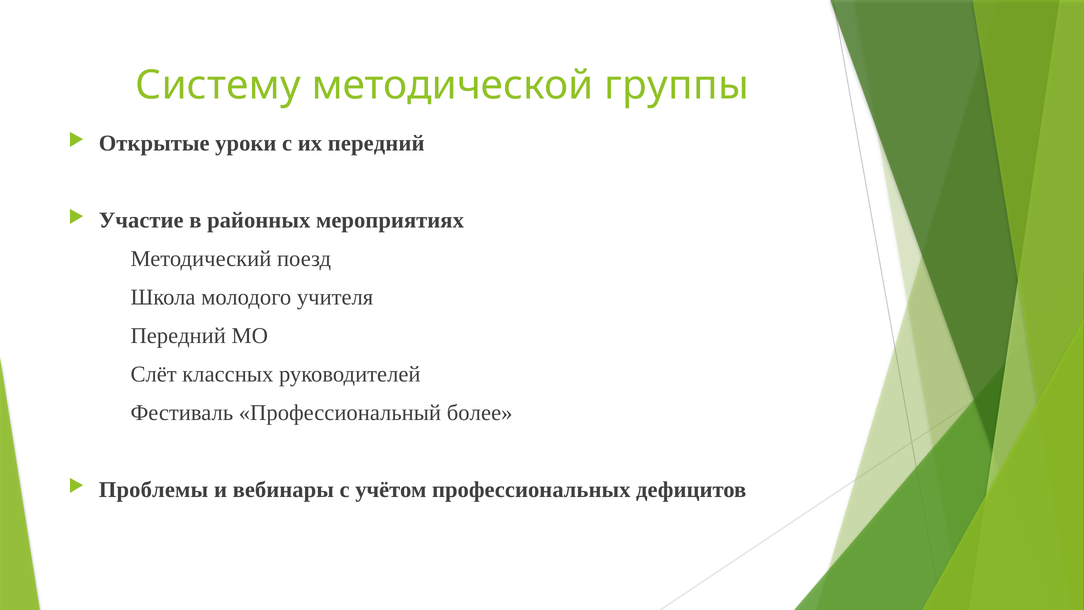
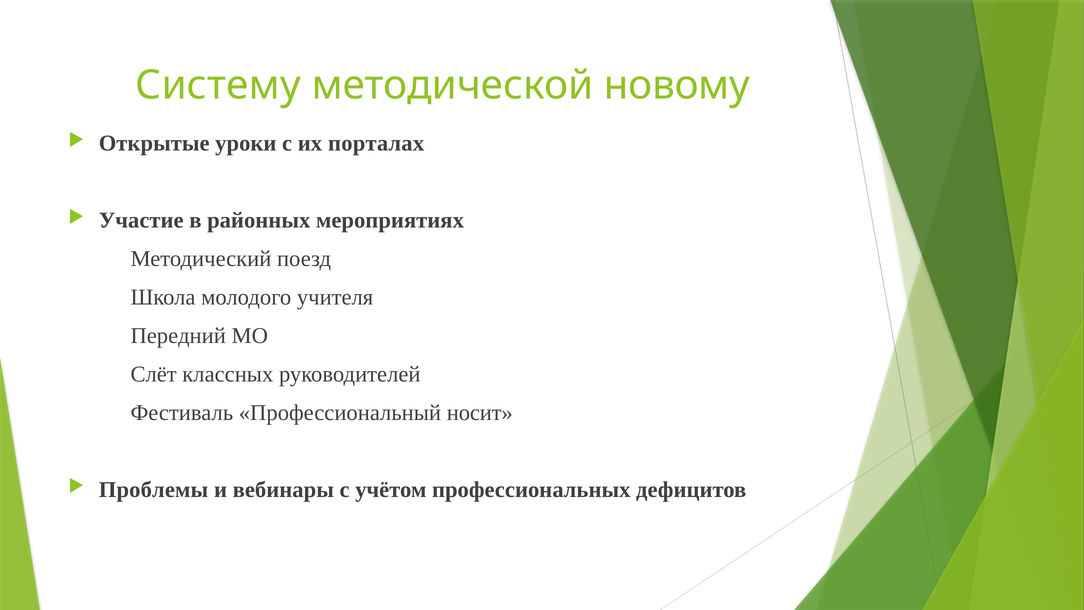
группы: группы -> новому
их передний: передний -> порталах
более: более -> носит
